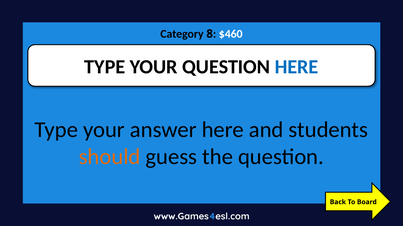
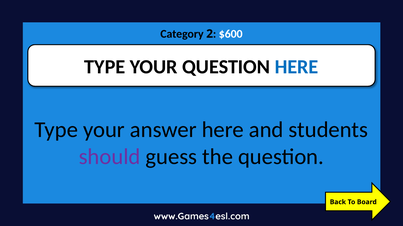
8: 8 -> 2
$460: $460 -> $600
should colour: orange -> purple
